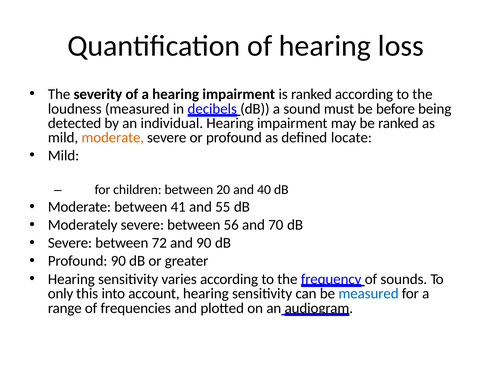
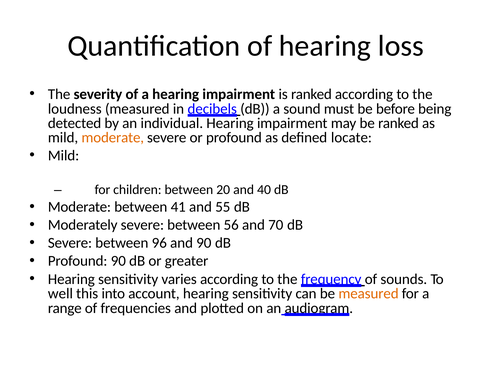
72: 72 -> 96
only: only -> well
measured at (369, 294) colour: blue -> orange
